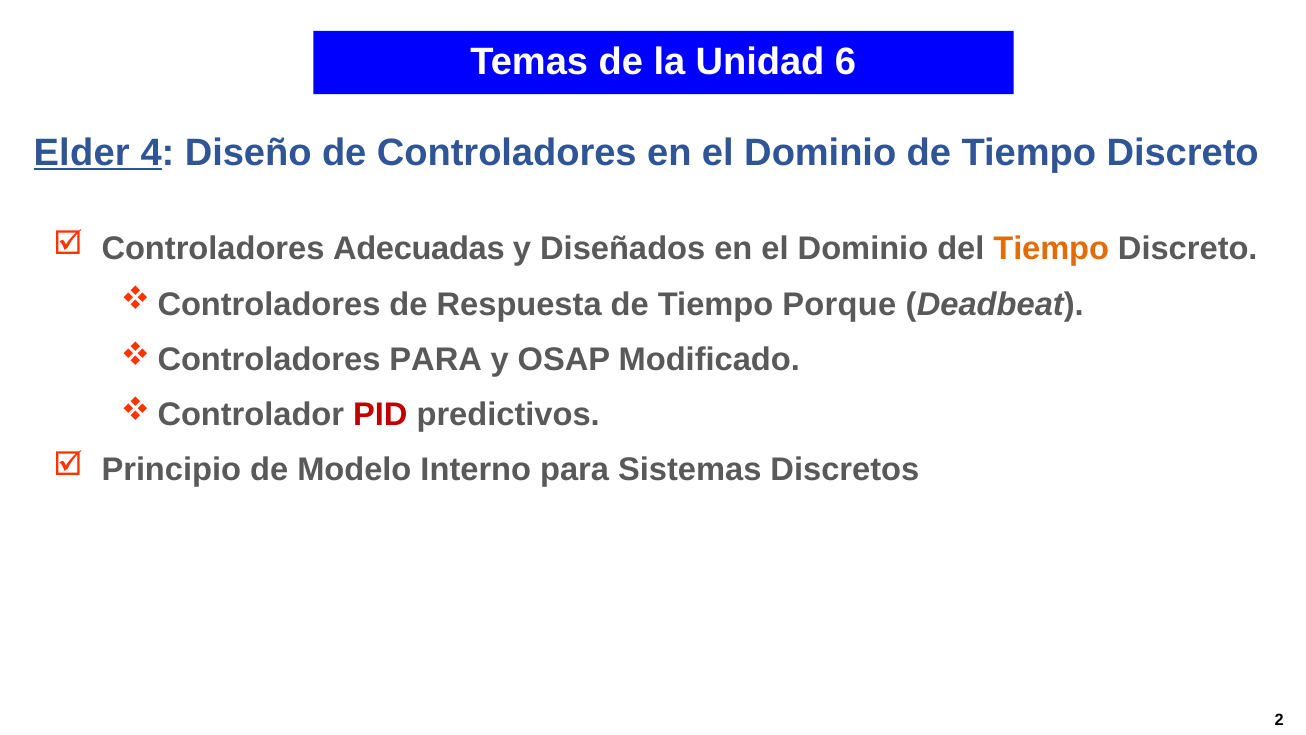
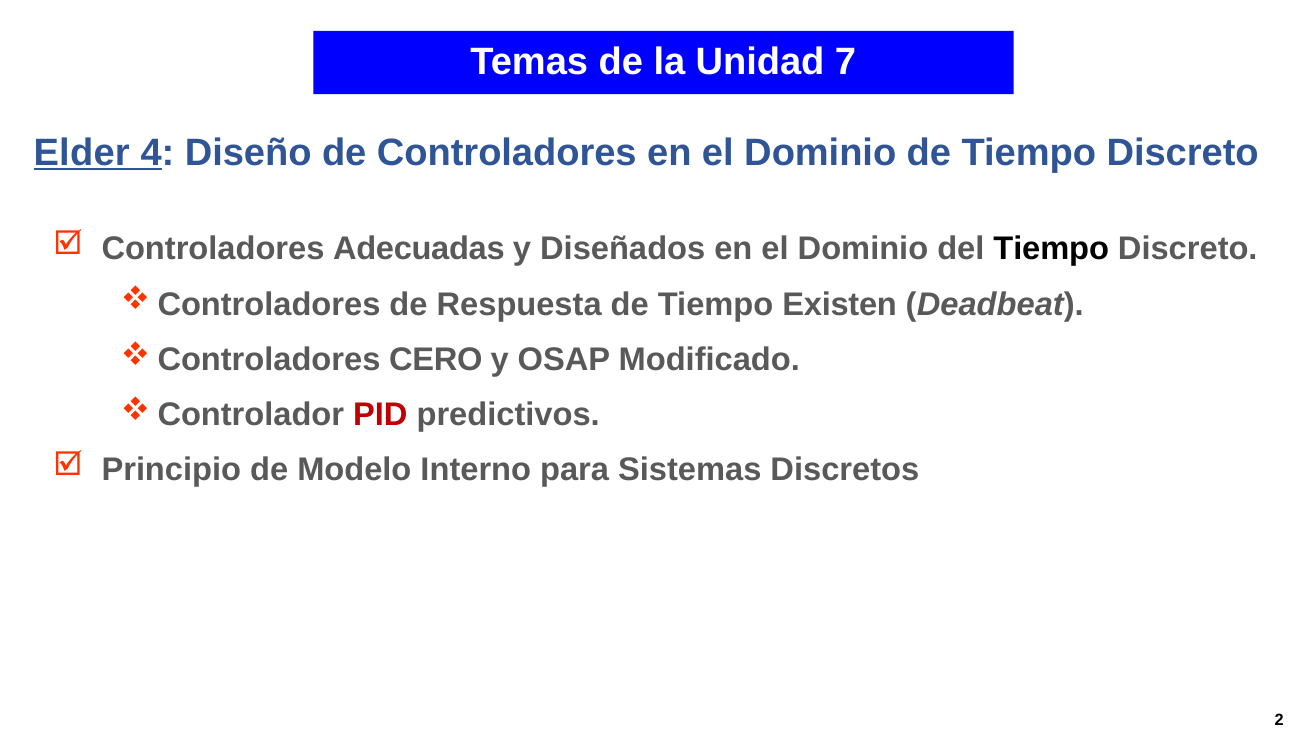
6: 6 -> 7
Tiempo at (1051, 249) colour: orange -> black
Porque: Porque -> Existen
PARA at (436, 359): PARA -> CERO
